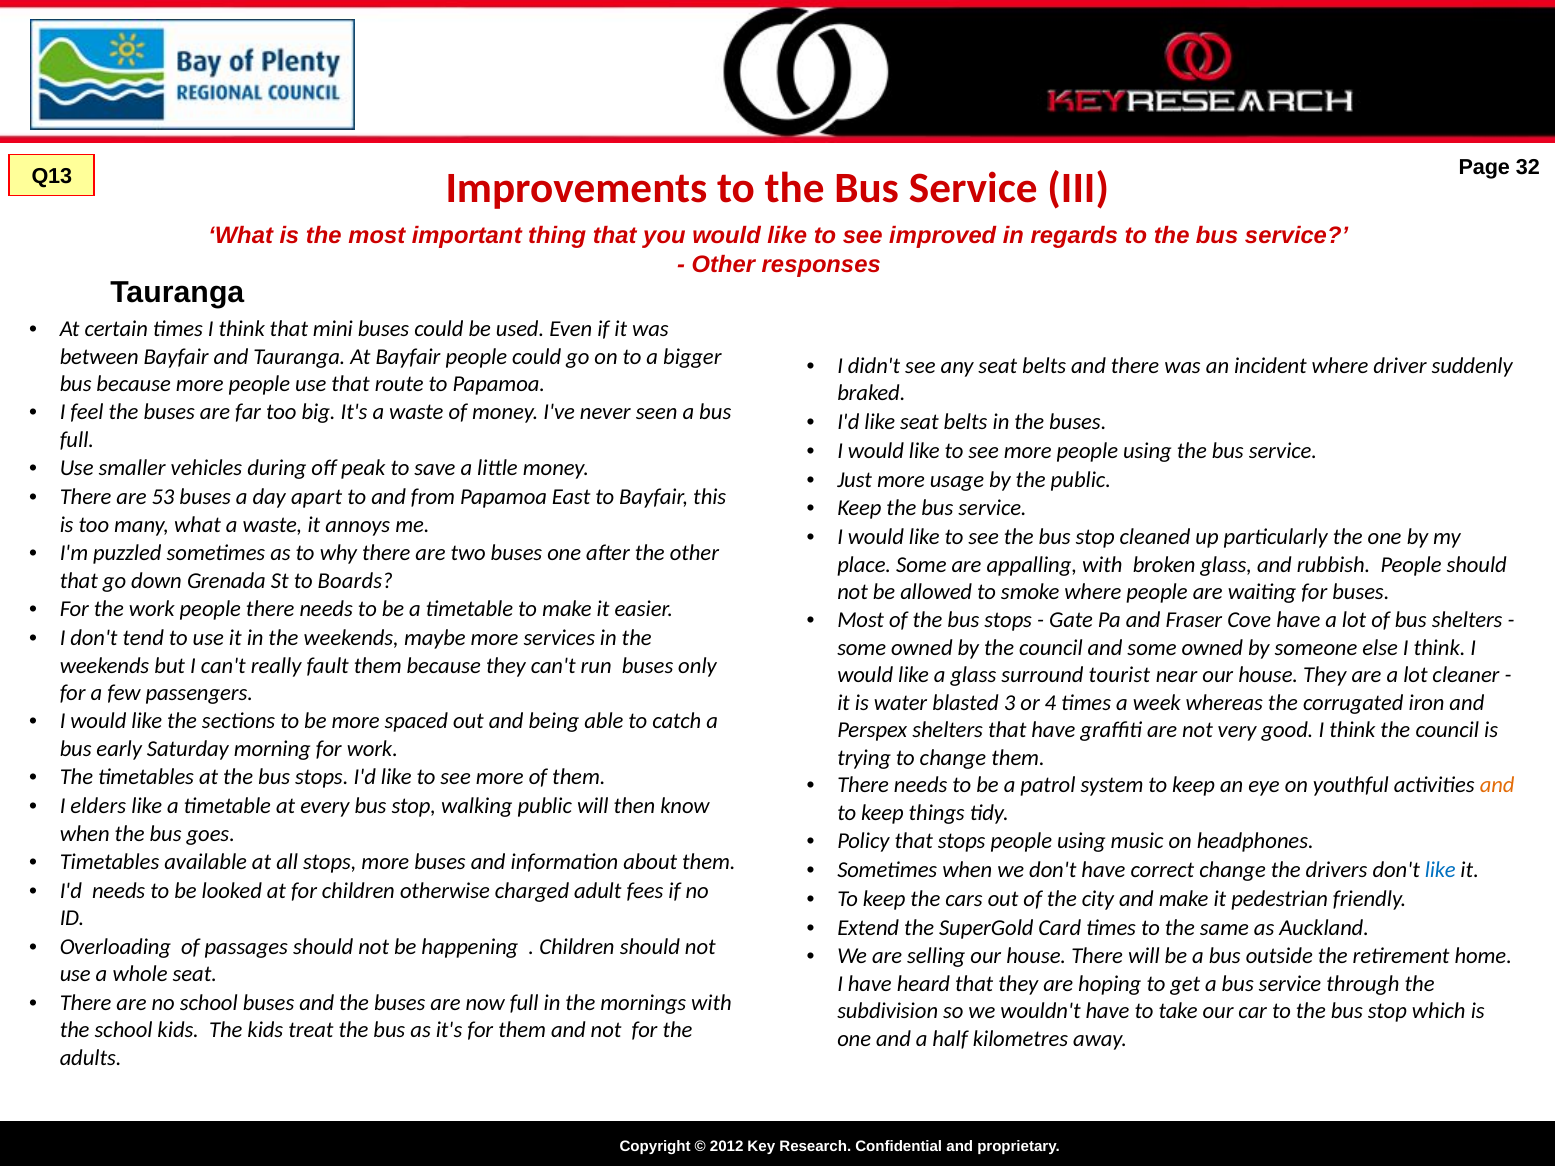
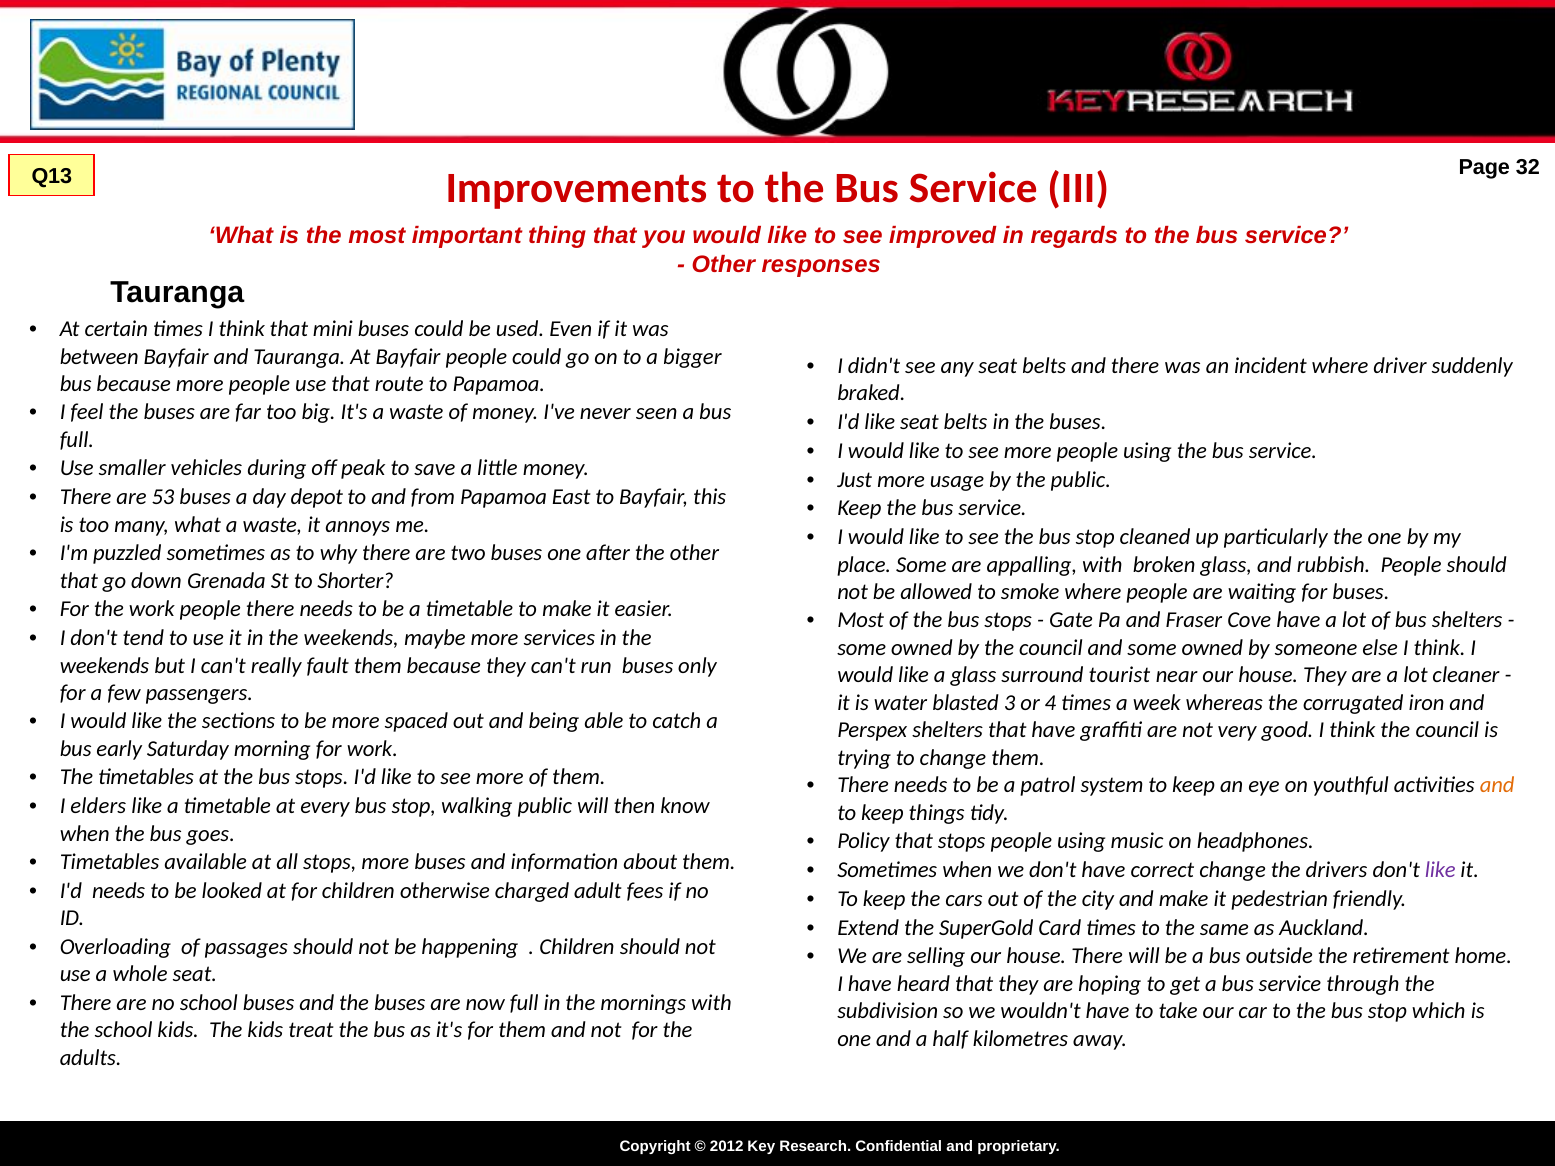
apart: apart -> depot
Boards: Boards -> Shorter
like at (1440, 870) colour: blue -> purple
